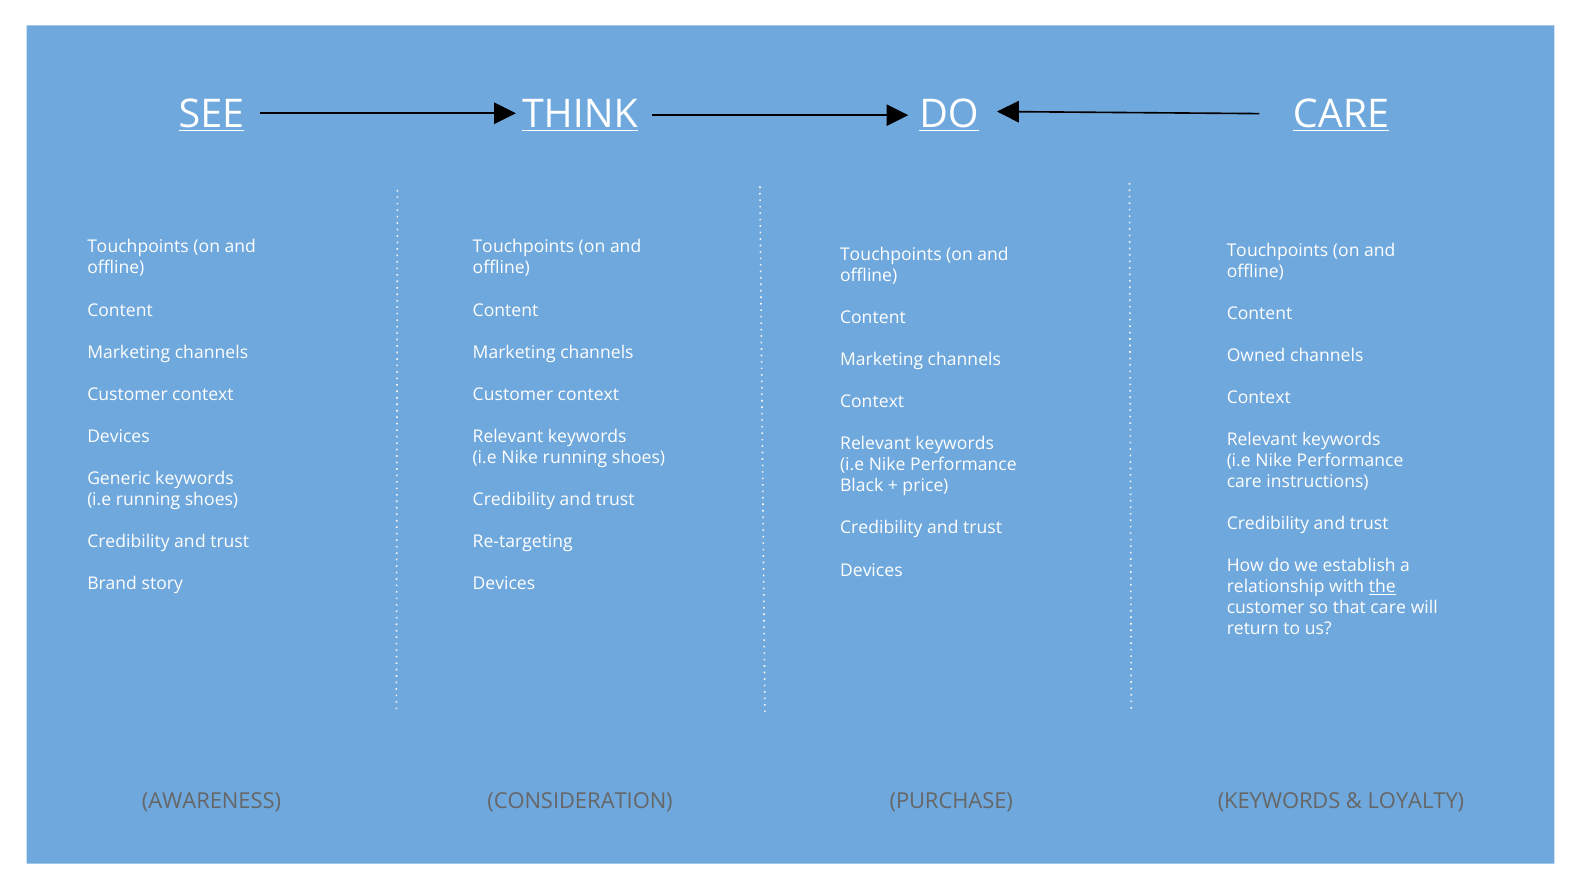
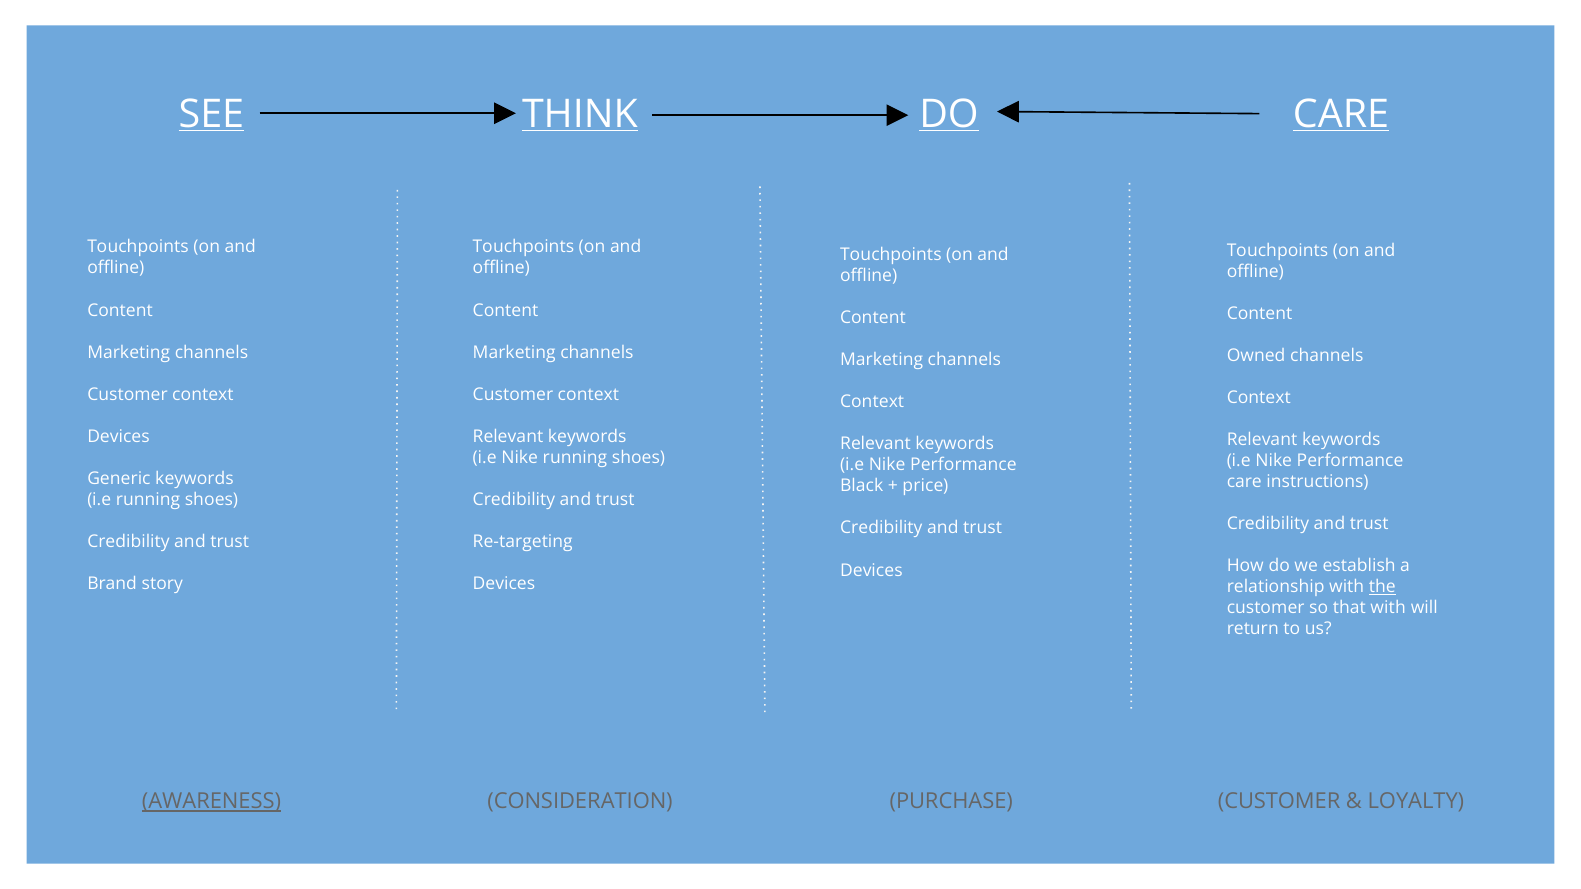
that care: care -> with
AWARENESS underline: none -> present
PURCHASE KEYWORDS: KEYWORDS -> CUSTOMER
